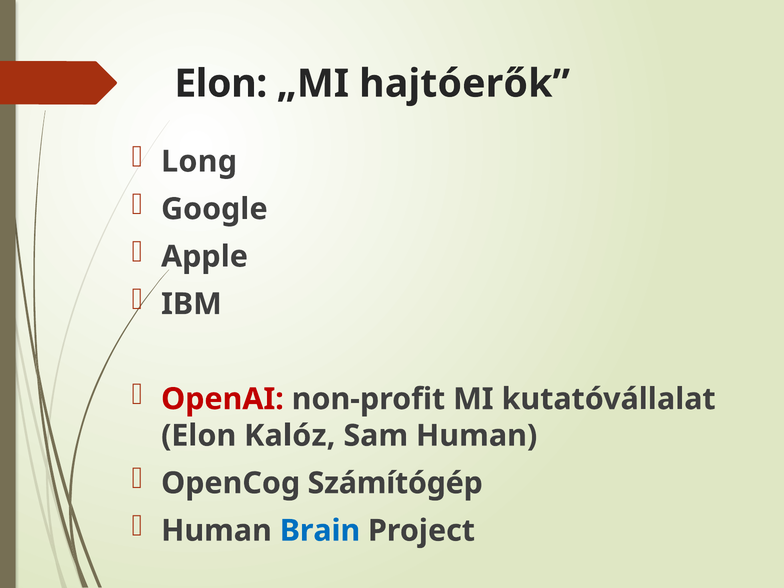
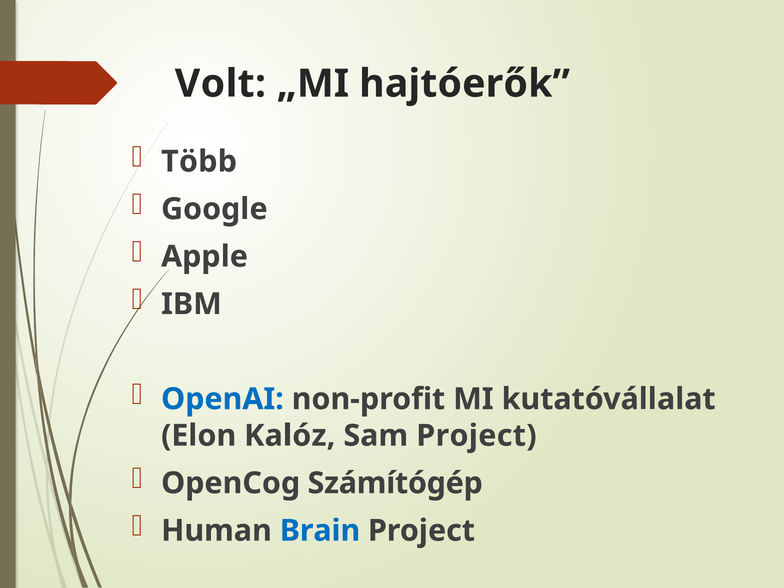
Elon at (221, 84): Elon -> Volt
Long: Long -> Több
OpenAI colour: red -> blue
Sam Human: Human -> Project
